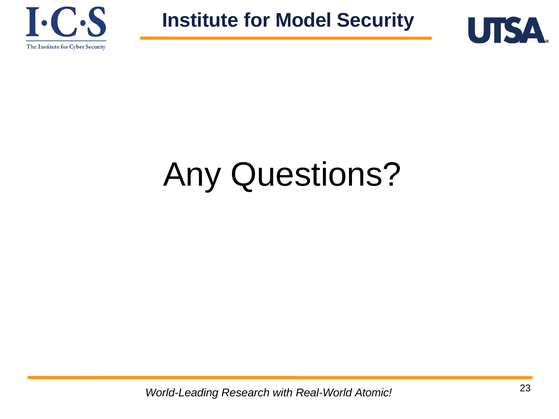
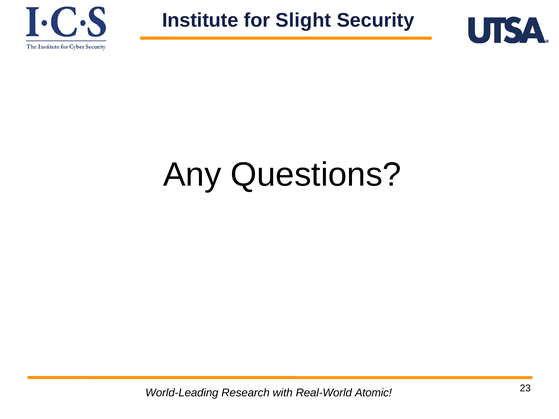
Model: Model -> Slight
